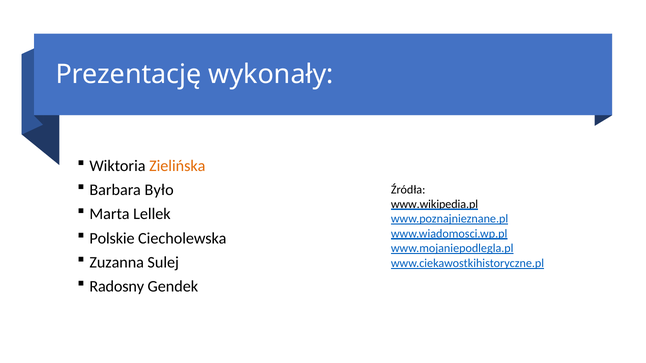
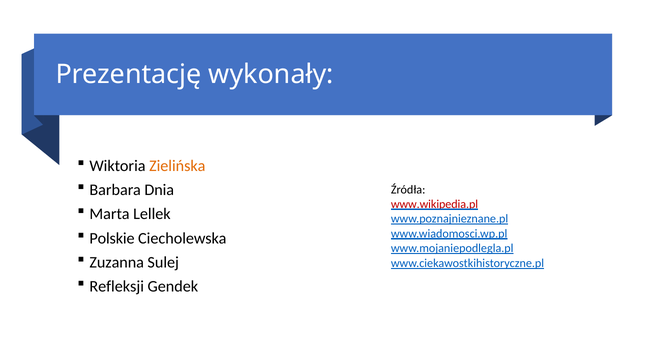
Było: Było -> Dnia
www.wikipedia.pl colour: black -> red
Radosny: Radosny -> Refleksji
